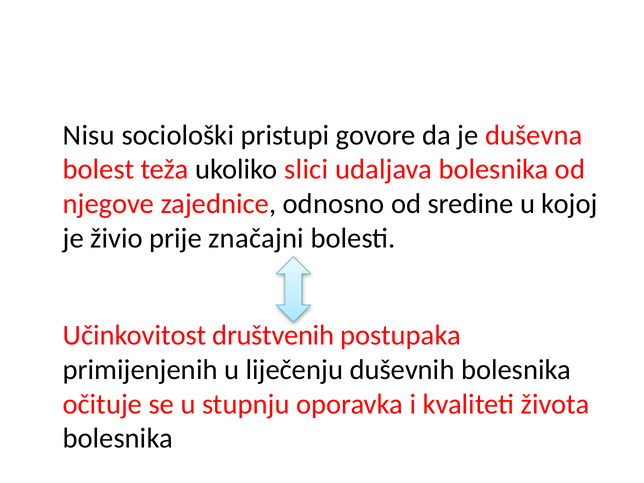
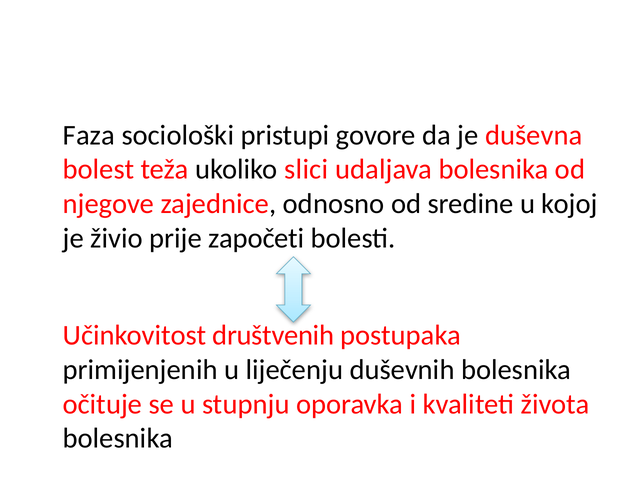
Nisu: Nisu -> Faza
značajni: značajni -> započeti
